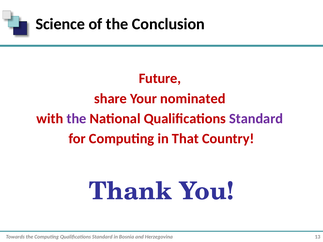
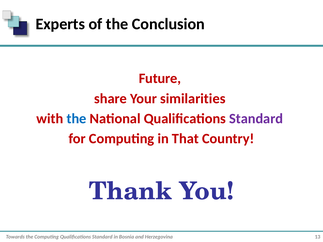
Science: Science -> Experts
nominated: nominated -> similarities
the at (77, 119) colour: purple -> blue
